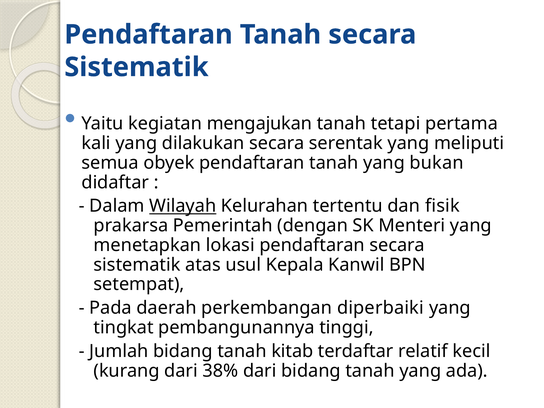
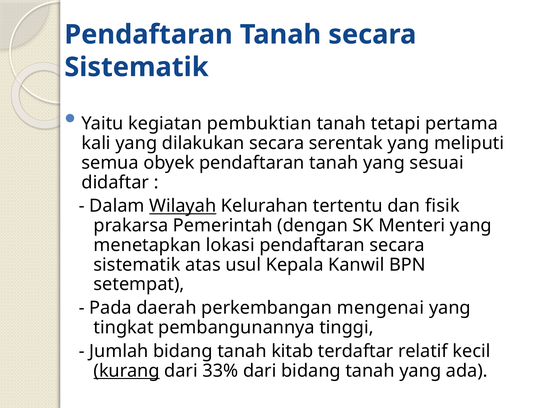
mengajukan: mengajukan -> pembuktian
bukan: bukan -> sesuai
diperbaiki: diperbaiki -> mengenai
kurang underline: none -> present
38%: 38% -> 33%
